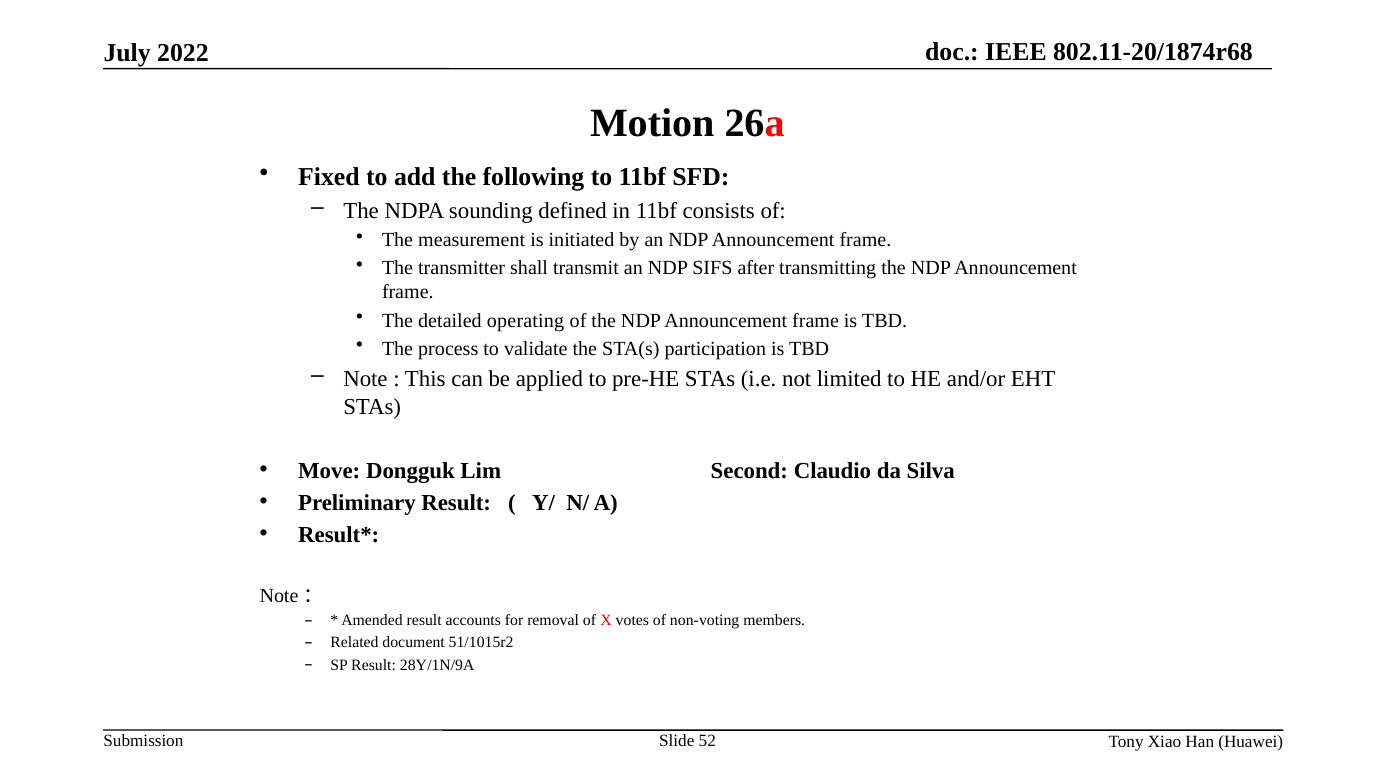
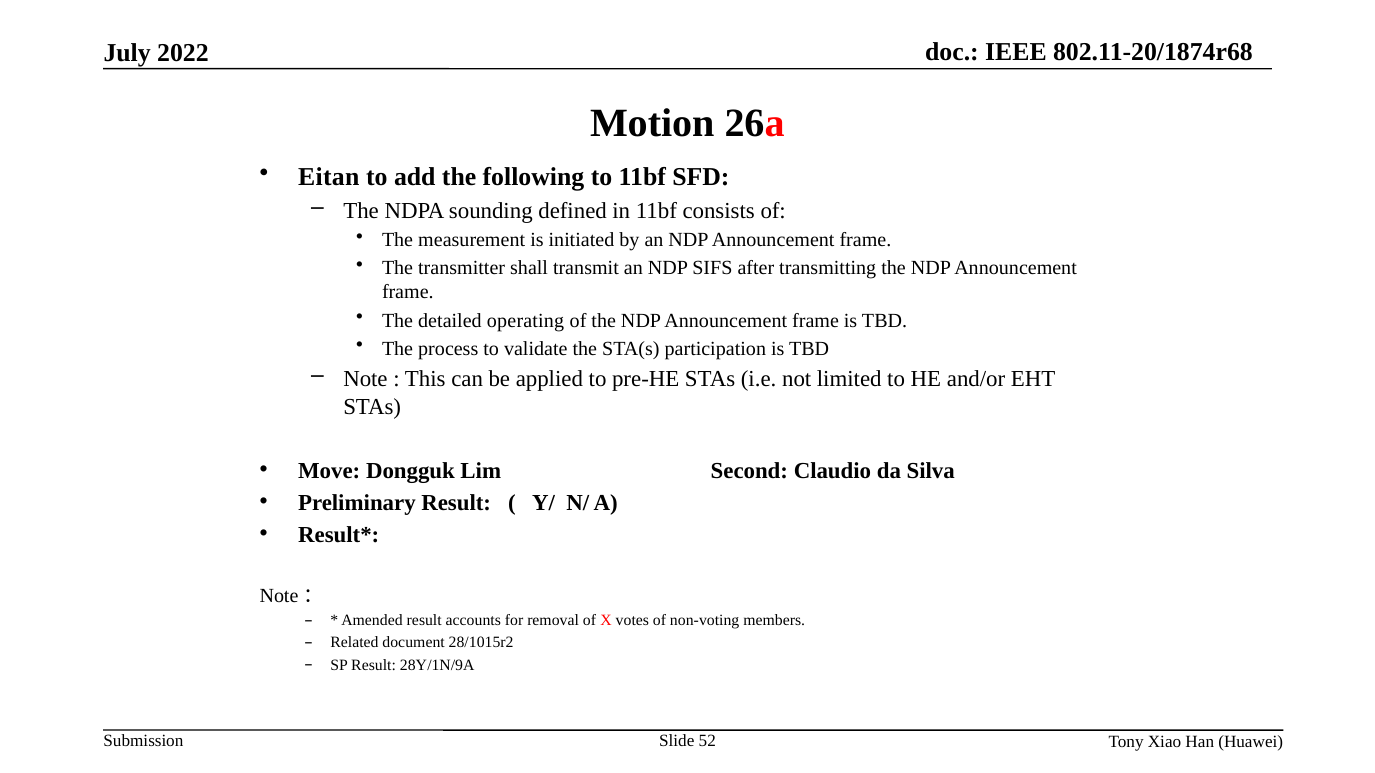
Fixed: Fixed -> Eitan
51/1015r2: 51/1015r2 -> 28/1015r2
